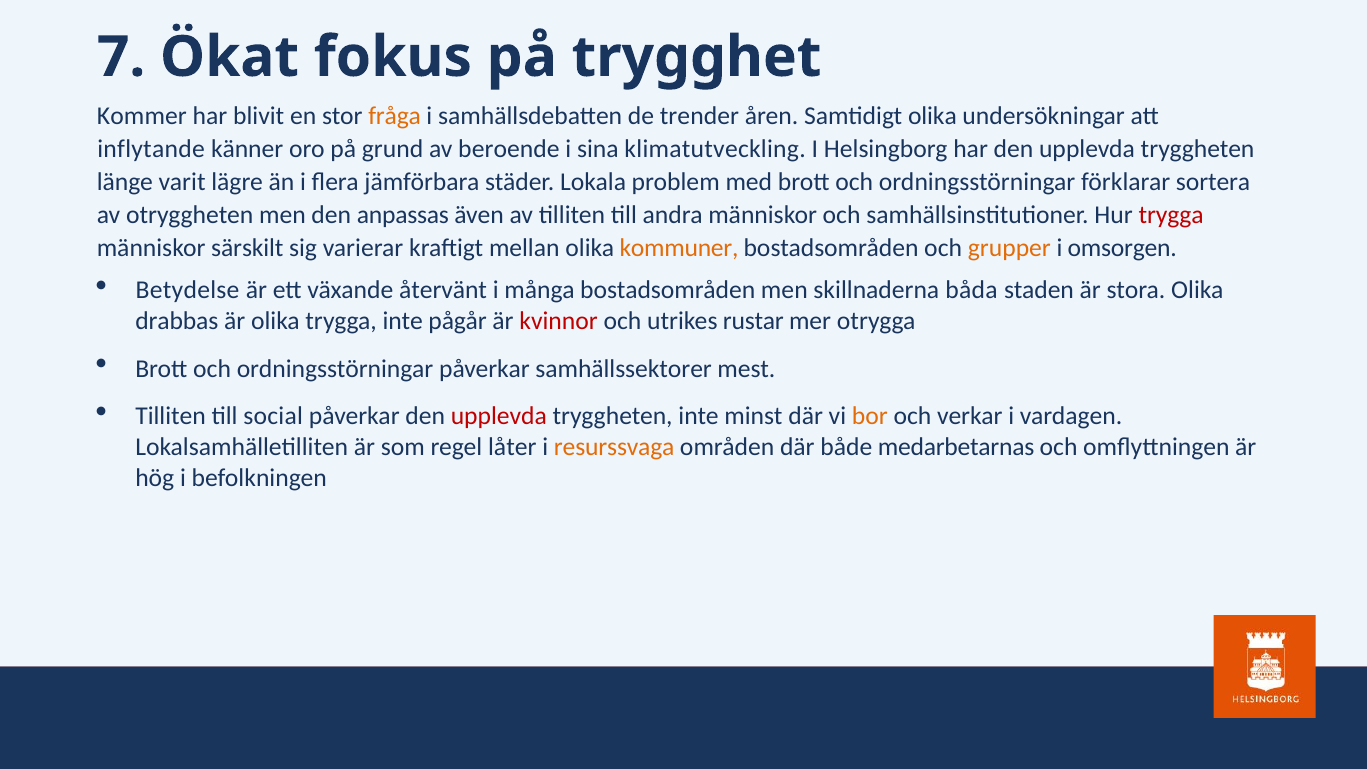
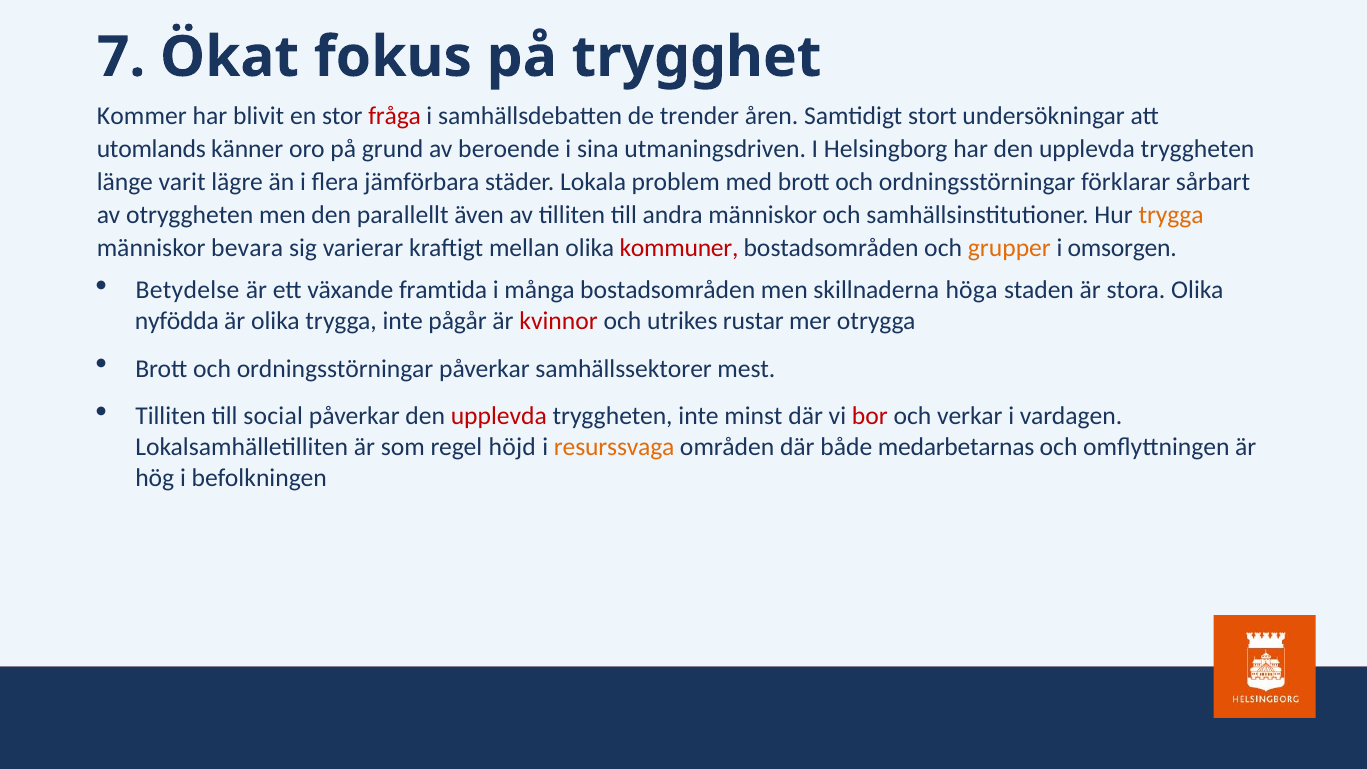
fråga colour: orange -> red
Samtidigt olika: olika -> stort
inflytande: inflytande -> utomlands
klimatutveckling: klimatutveckling -> utmaningsdriven
sortera: sortera -> sårbart
anpassas: anpassas -> parallellt
trygga at (1171, 215) colour: red -> orange
särskilt: särskilt -> bevara
kommuner colour: orange -> red
återvänt: återvänt -> framtida
båda: båda -> höga
drabbas: drabbas -> nyfödda
bor colour: orange -> red
låter: låter -> höjd
